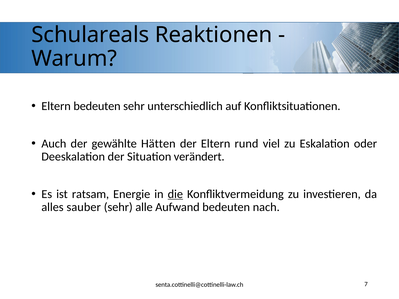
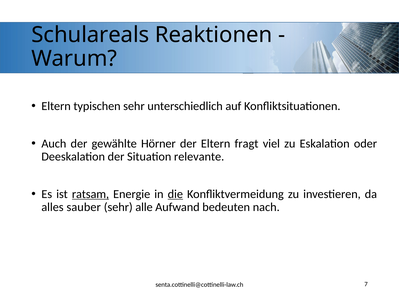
Eltern bedeuten: bedeuten -> typischen
Hätten: Hätten -> Hörner
rund: rund -> fragt
verändert: verändert -> relevante
ratsam underline: none -> present
